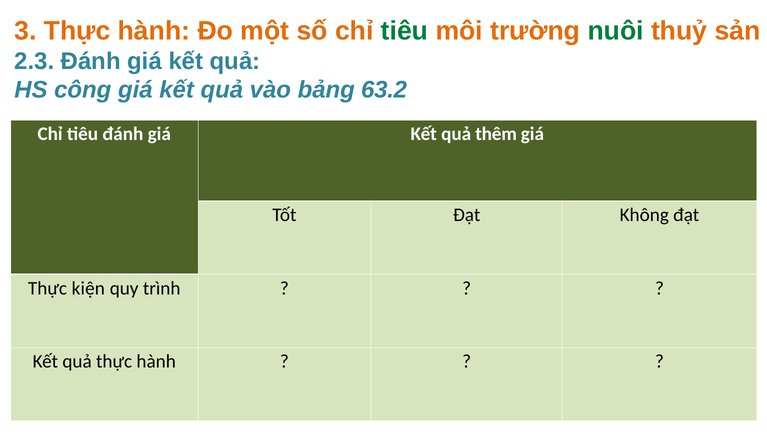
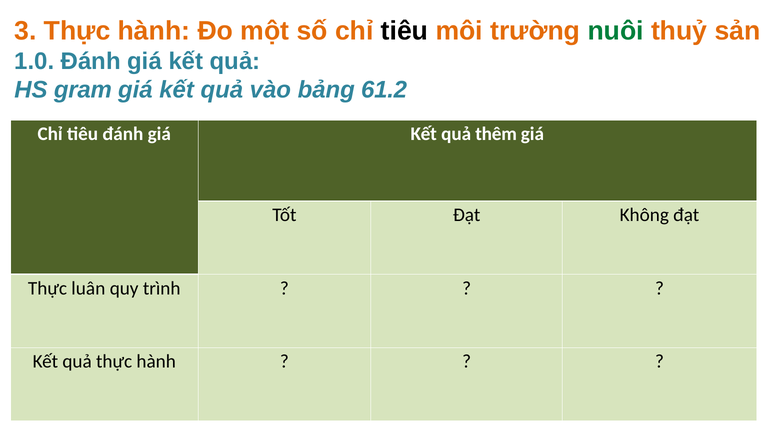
tiêu at (405, 31) colour: green -> black
2.3: 2.3 -> 1.0
công: công -> gram
63.2: 63.2 -> 61.2
kiện: kiện -> luân
